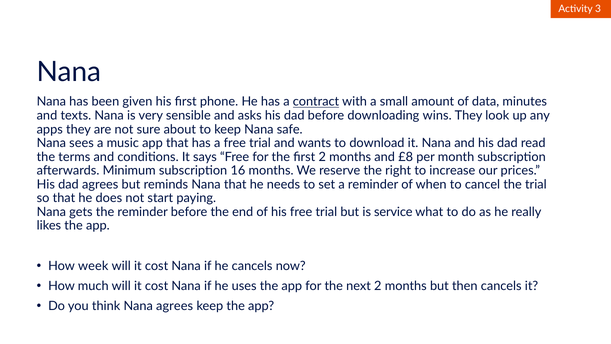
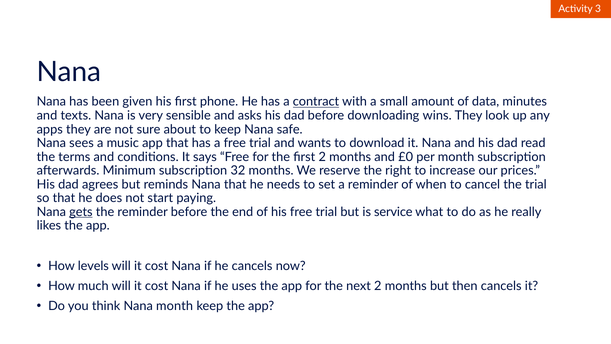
£8: £8 -> £0
16: 16 -> 32
gets underline: none -> present
week: week -> levels
Nana agrees: agrees -> month
